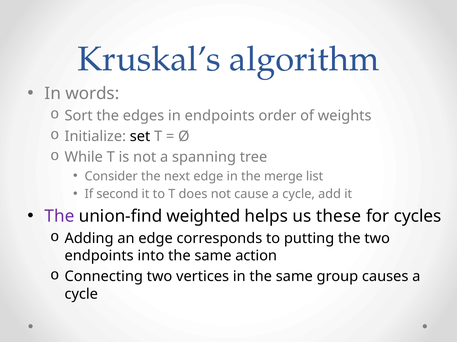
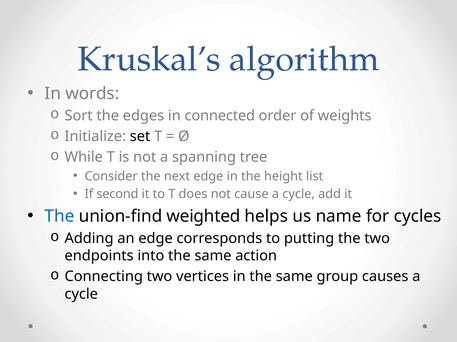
in endpoints: endpoints -> connected
merge: merge -> height
The at (59, 217) colour: purple -> blue
these: these -> name
